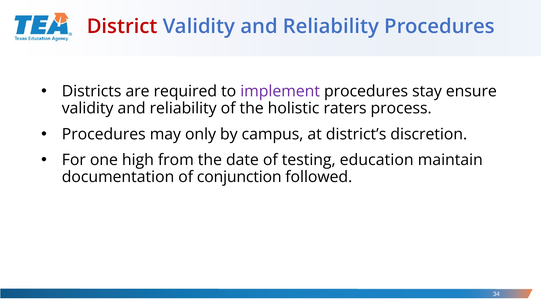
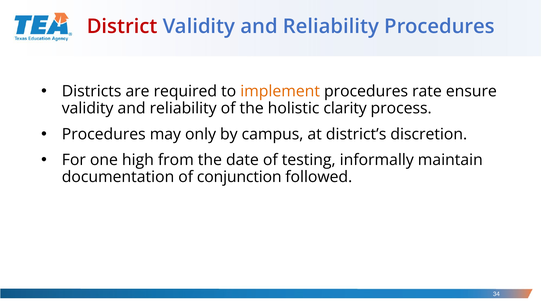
implement colour: purple -> orange
stay: stay -> rate
raters: raters -> clarity
education: education -> informally
